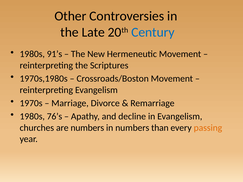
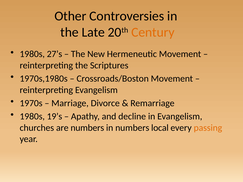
Century colour: blue -> orange
91’s: 91’s -> 27’s
76’s: 76’s -> 19’s
than: than -> local
